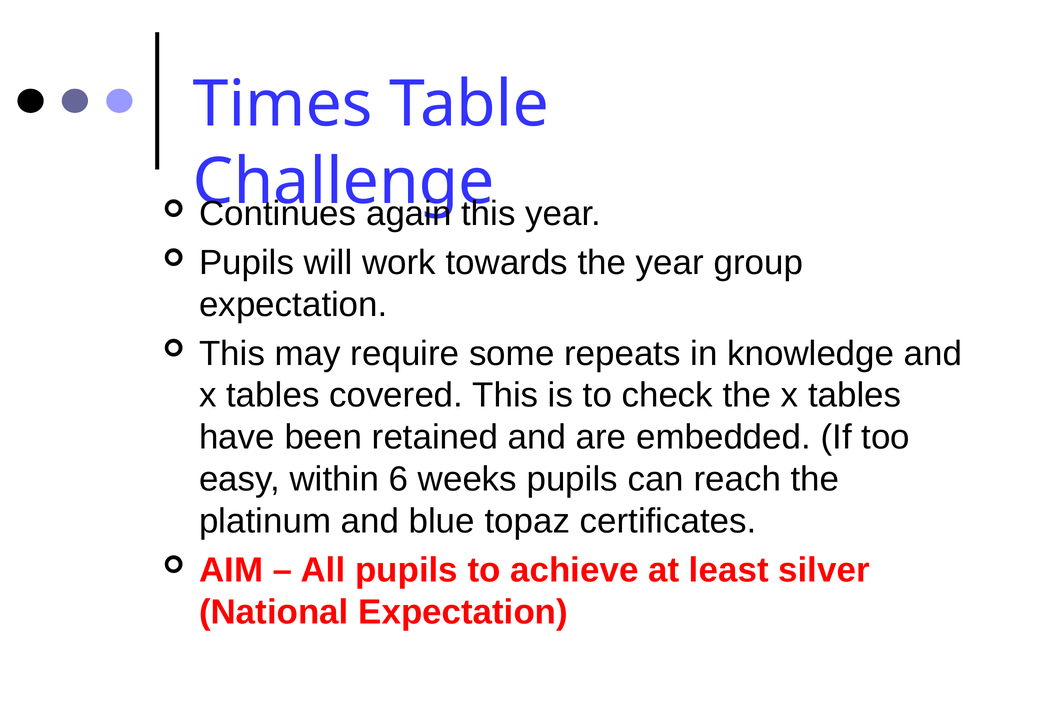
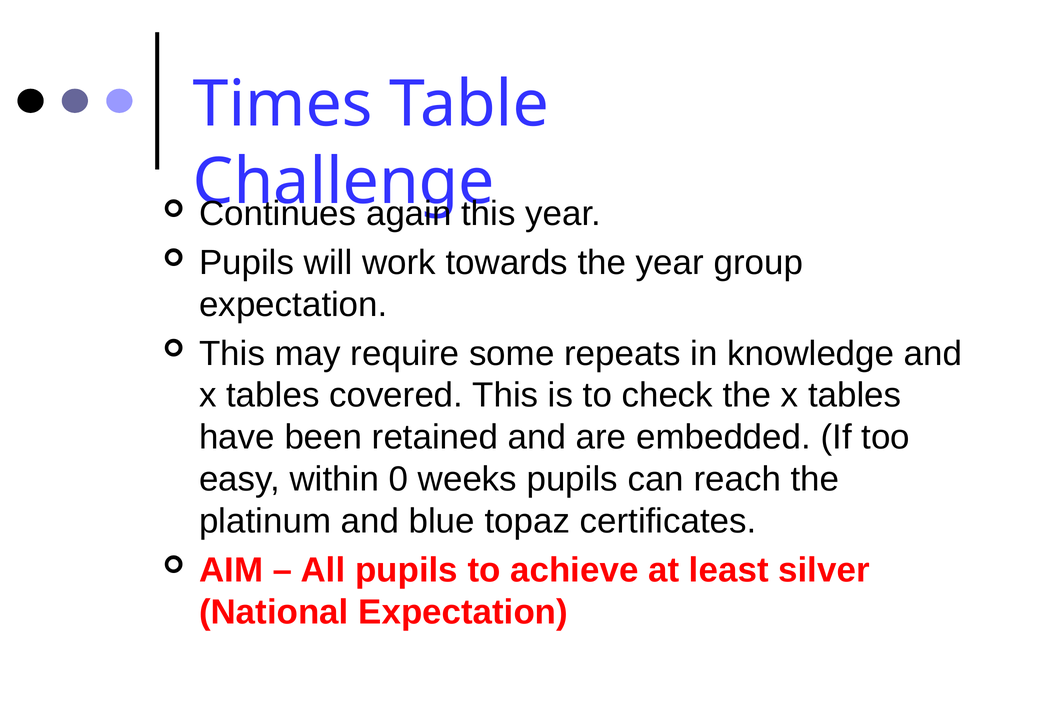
6: 6 -> 0
